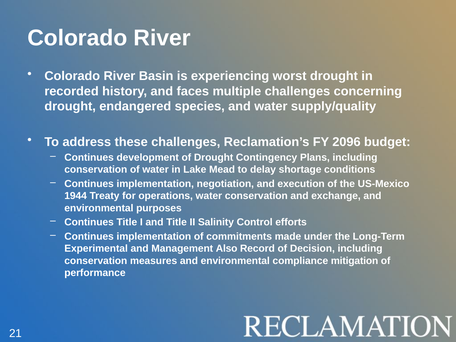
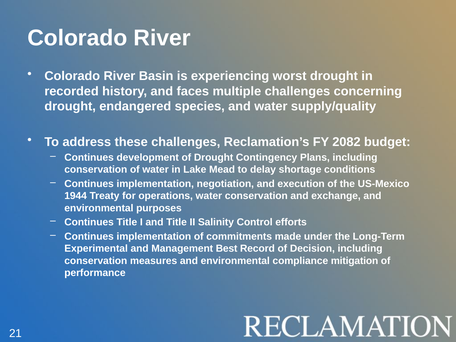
2096: 2096 -> 2082
Also: Also -> Best
